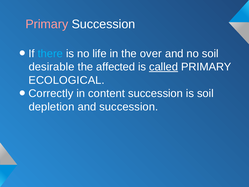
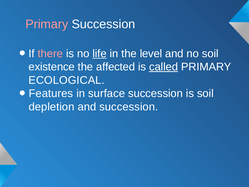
there colour: light blue -> pink
life underline: none -> present
over: over -> level
desirable: desirable -> existence
Correctly: Correctly -> Features
content: content -> surface
